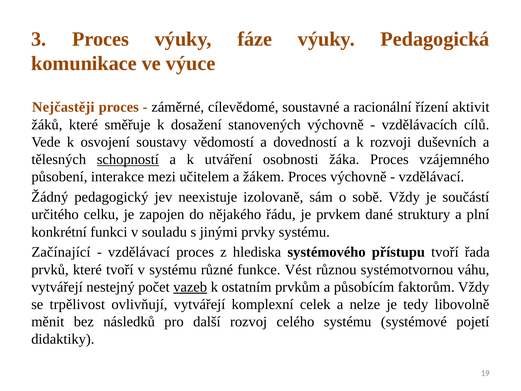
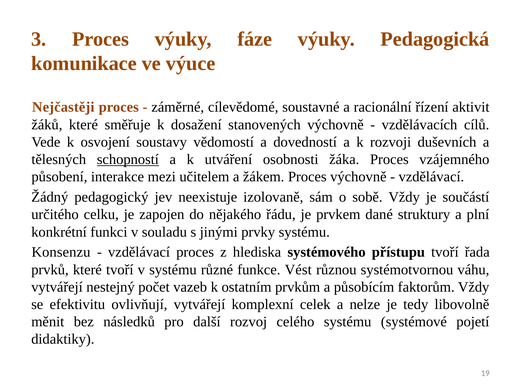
Začínající: Začínající -> Konsenzu
vazeb underline: present -> none
trpělivost: trpělivost -> efektivitu
